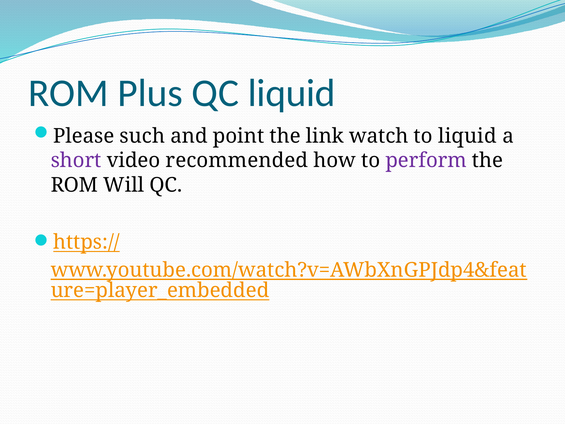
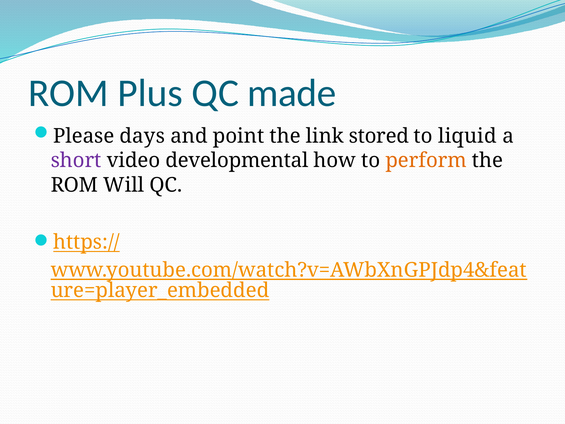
QC liquid: liquid -> made
such: such -> days
watch: watch -> stored
recommended: recommended -> developmental
perform colour: purple -> orange
